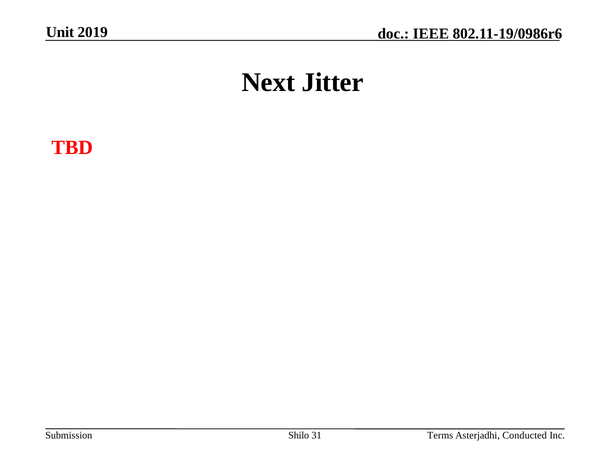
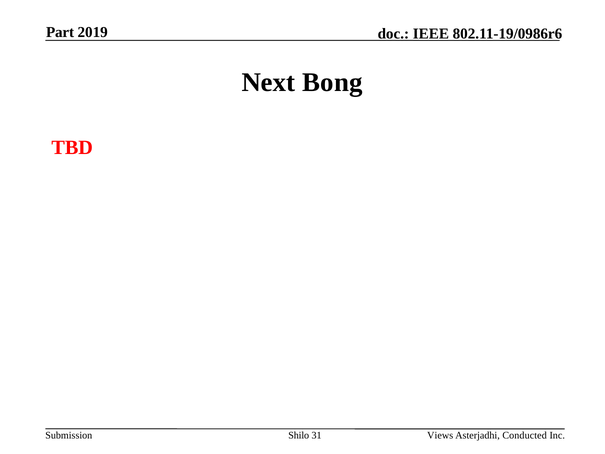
Unit: Unit -> Part
Jitter: Jitter -> Bong
Terms: Terms -> Views
